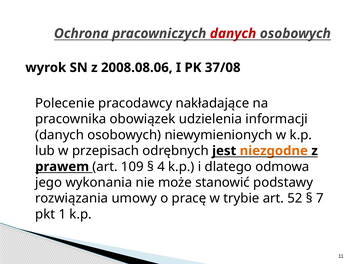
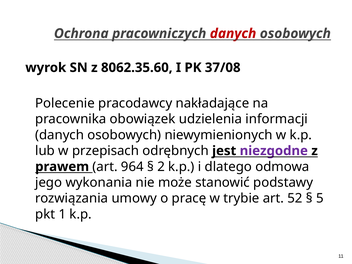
2008.08.06: 2008.08.06 -> 8062.35.60
niezgodne colour: orange -> purple
109: 109 -> 964
4: 4 -> 2
7: 7 -> 5
